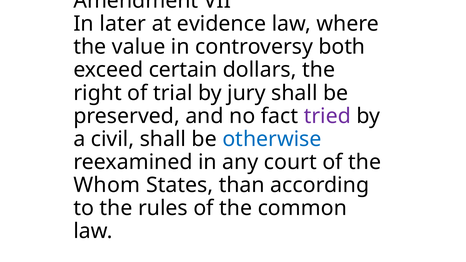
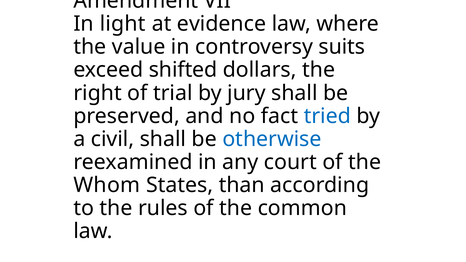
later: later -> light
both: both -> suits
certain: certain -> shifted
tried colour: purple -> blue
